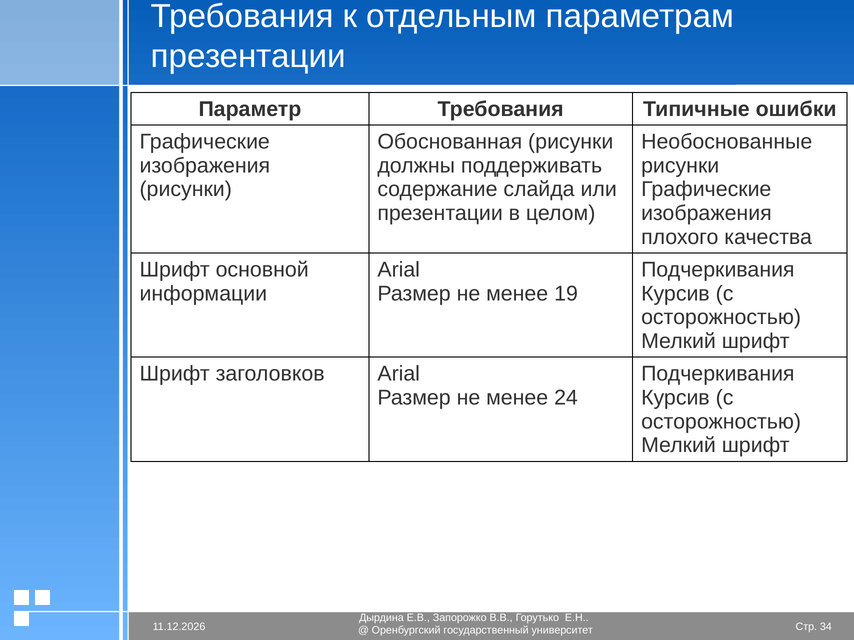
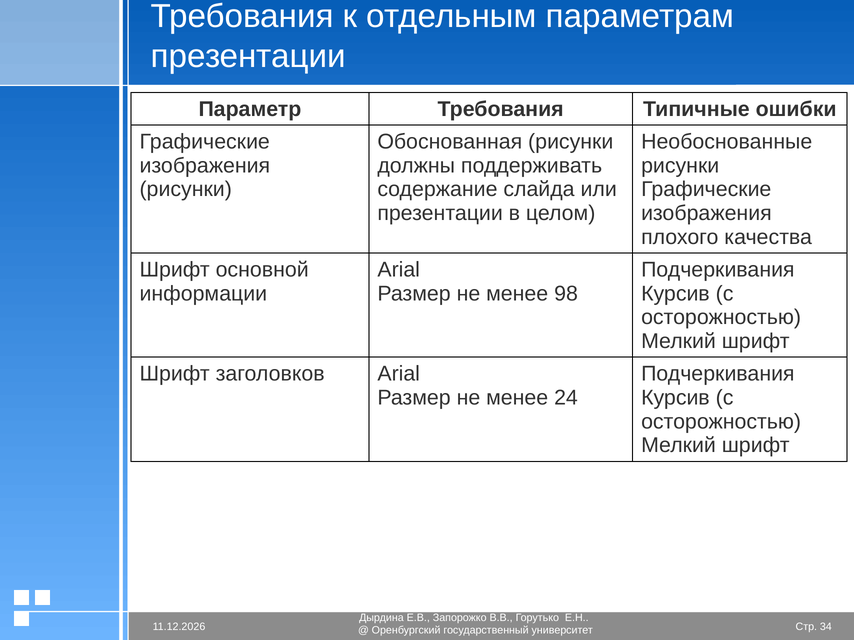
19: 19 -> 98
